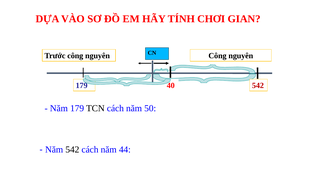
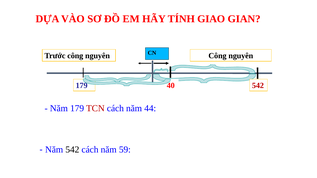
CHƠI: CHƠI -> GIAO
TCN colour: black -> red
50: 50 -> 44
44: 44 -> 59
